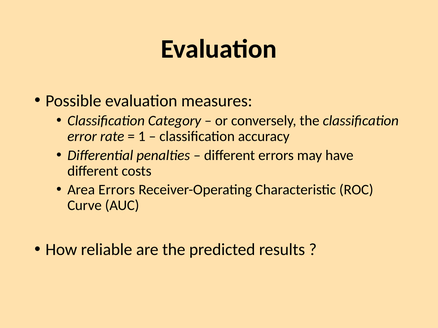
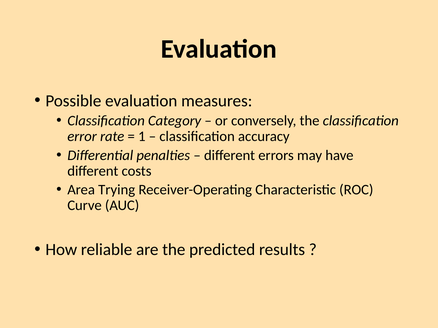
Area Errors: Errors -> Trying
